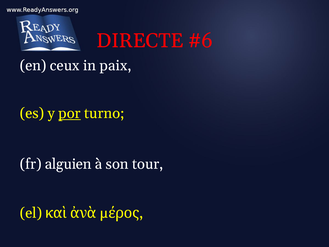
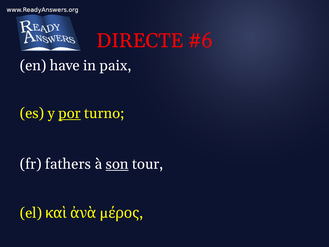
ceux: ceux -> have
alguien: alguien -> fathers
son underline: none -> present
